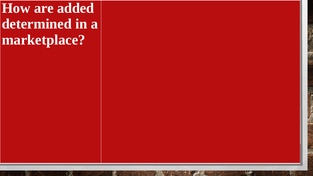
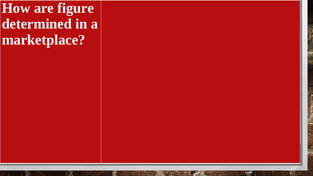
added: added -> figure
